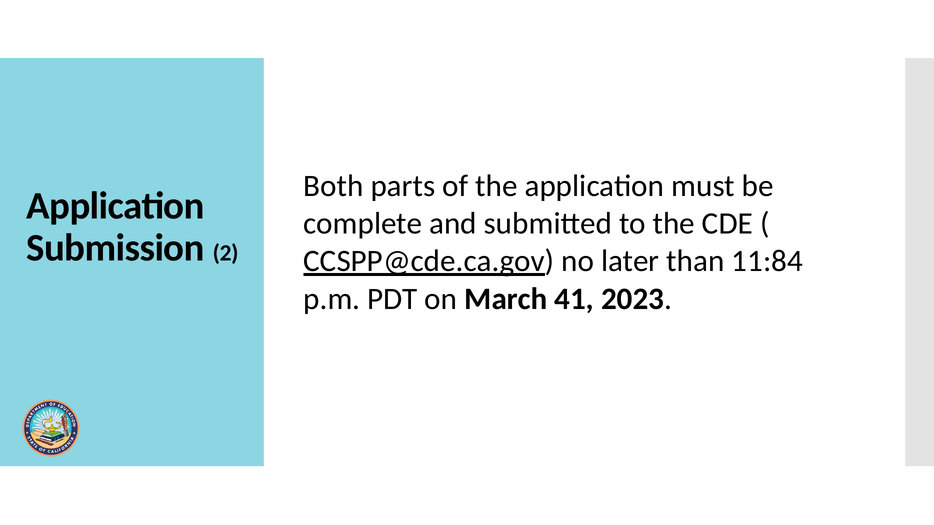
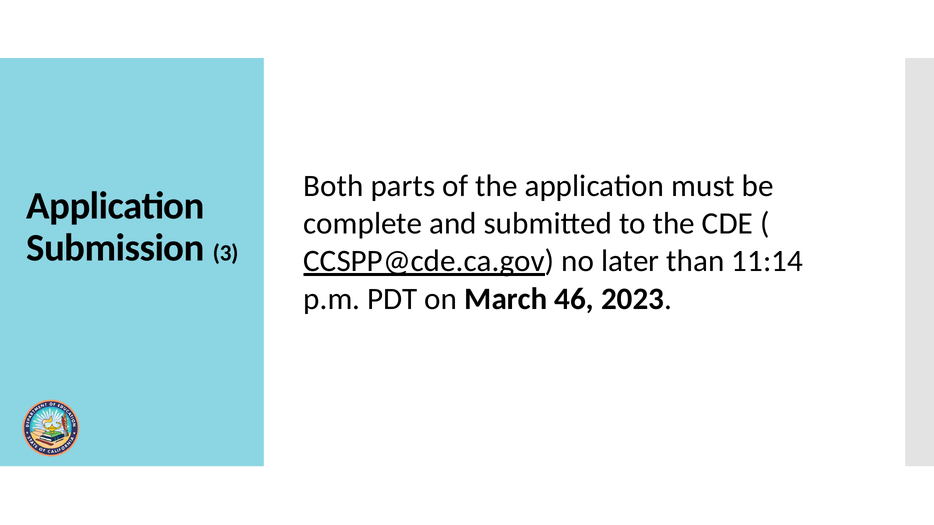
2: 2 -> 3
11:84: 11:84 -> 11:14
41: 41 -> 46
